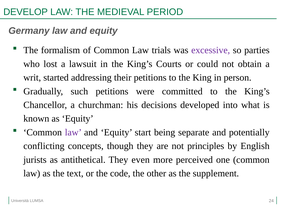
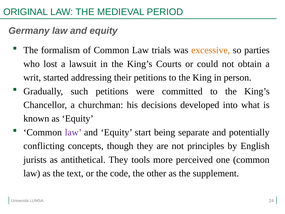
DEVELOP: DEVELOP -> ORIGINAL
excessive colour: purple -> orange
even: even -> tools
